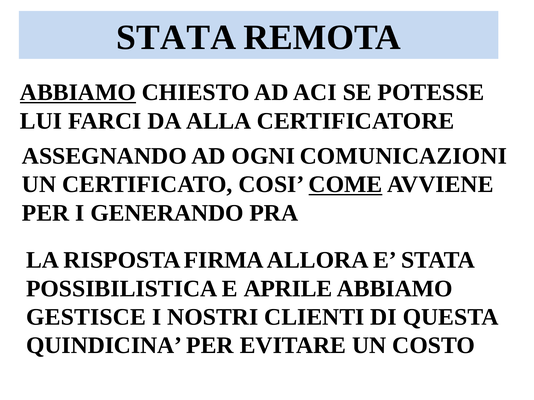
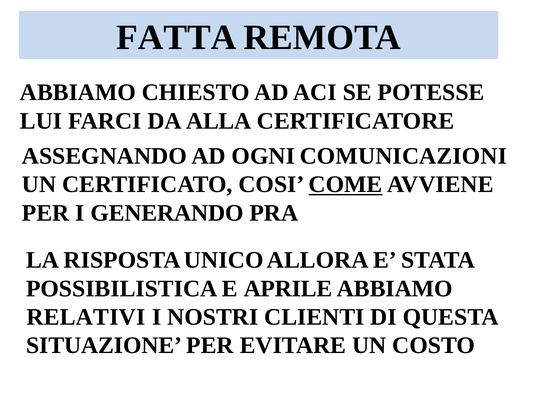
STATA at (176, 37): STATA -> FATTA
ABBIAMO at (78, 93) underline: present -> none
FIRMA: FIRMA -> UNICO
GESTISCE: GESTISCE -> RELATIVI
QUINDICINA: QUINDICINA -> SITUAZIONE
